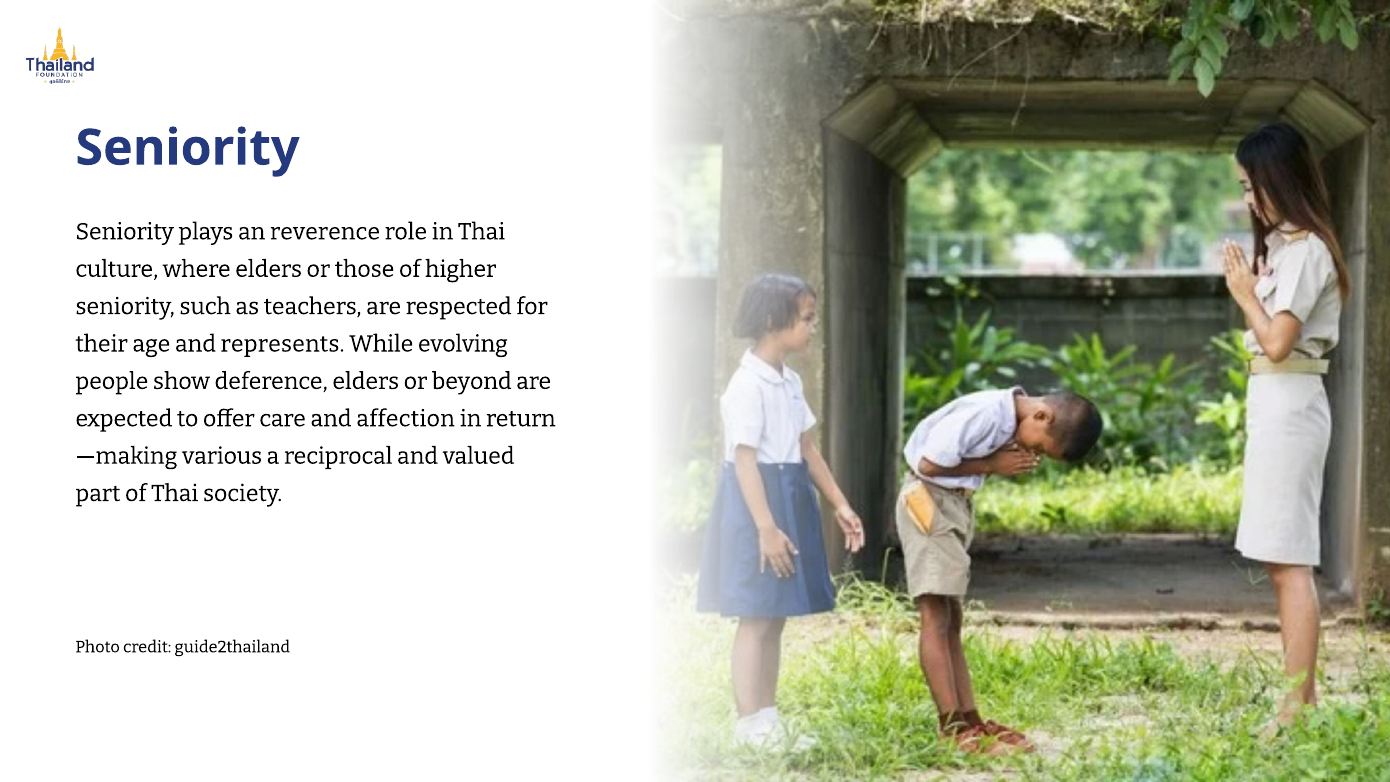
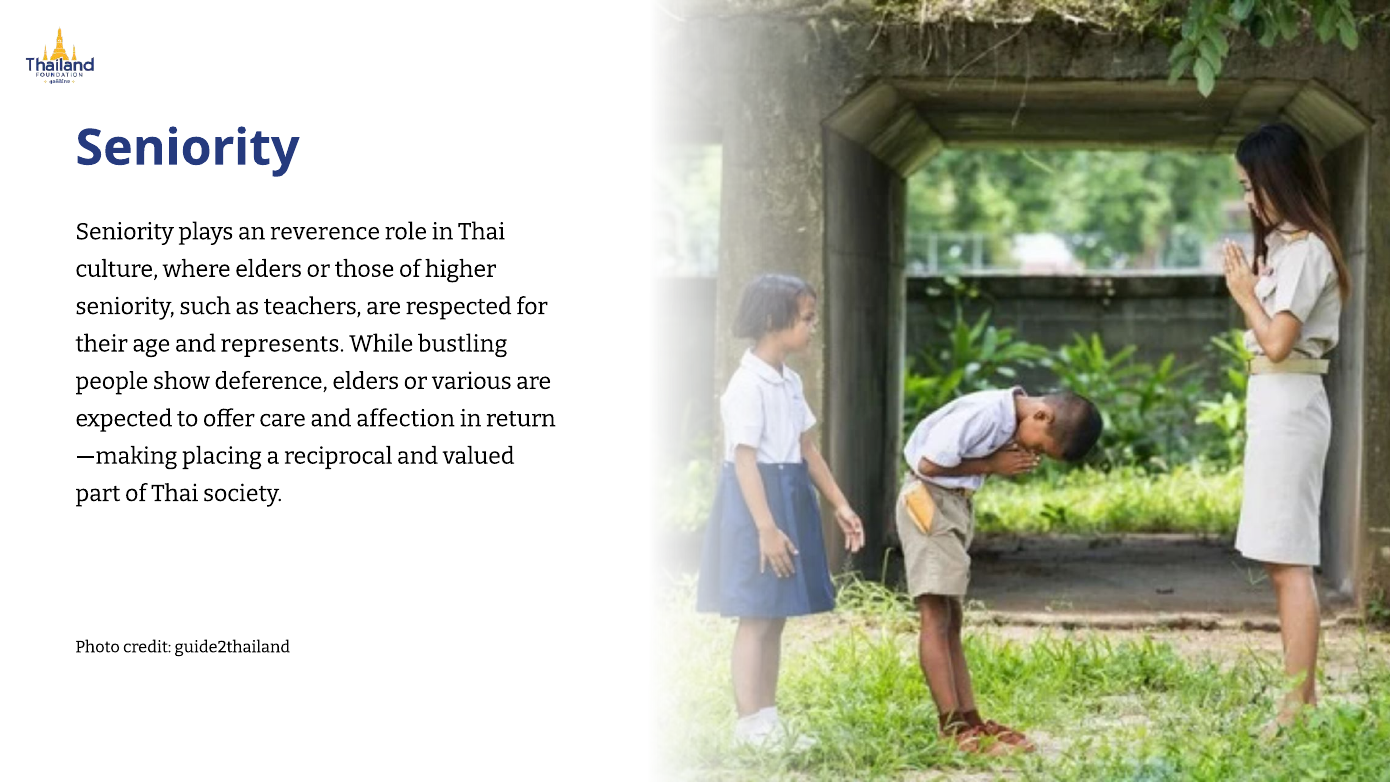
evolving: evolving -> bustling
beyond: beyond -> various
various: various -> placing
